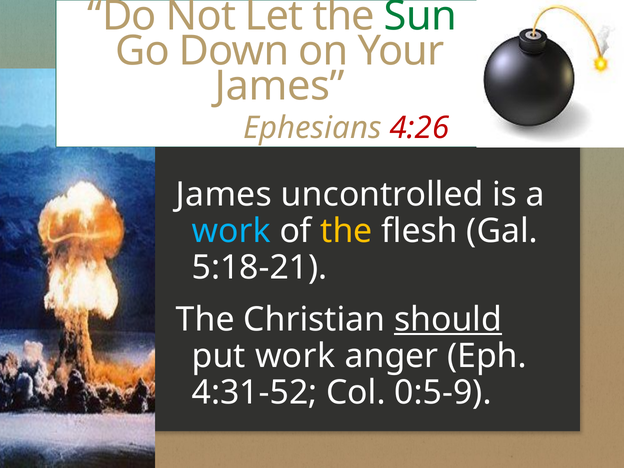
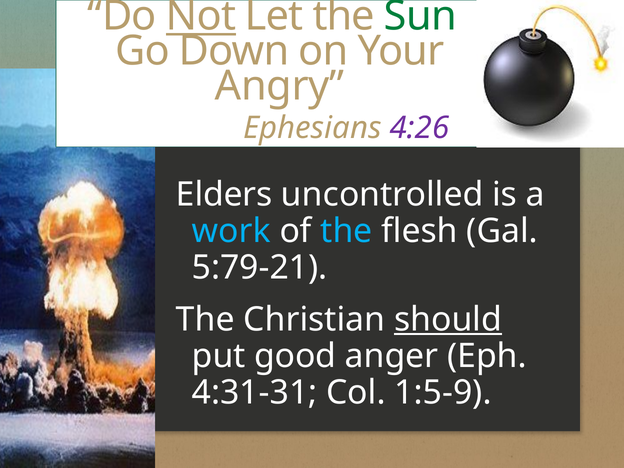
Not underline: none -> present
James at (280, 86): James -> Angry
4:26 colour: red -> purple
James at (224, 194): James -> Elders
the at (346, 231) colour: yellow -> light blue
5:18-21: 5:18-21 -> 5:79-21
put work: work -> good
4:31-52: 4:31-52 -> 4:31-31
0:5-9: 0:5-9 -> 1:5-9
